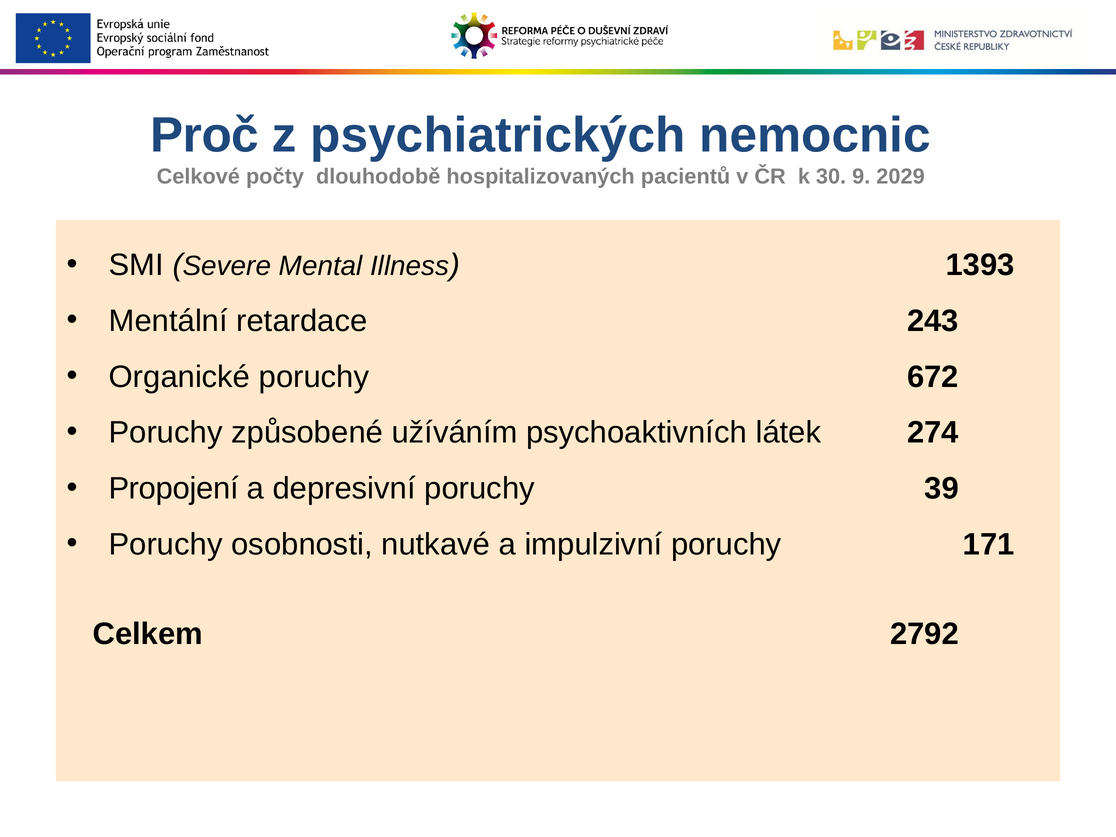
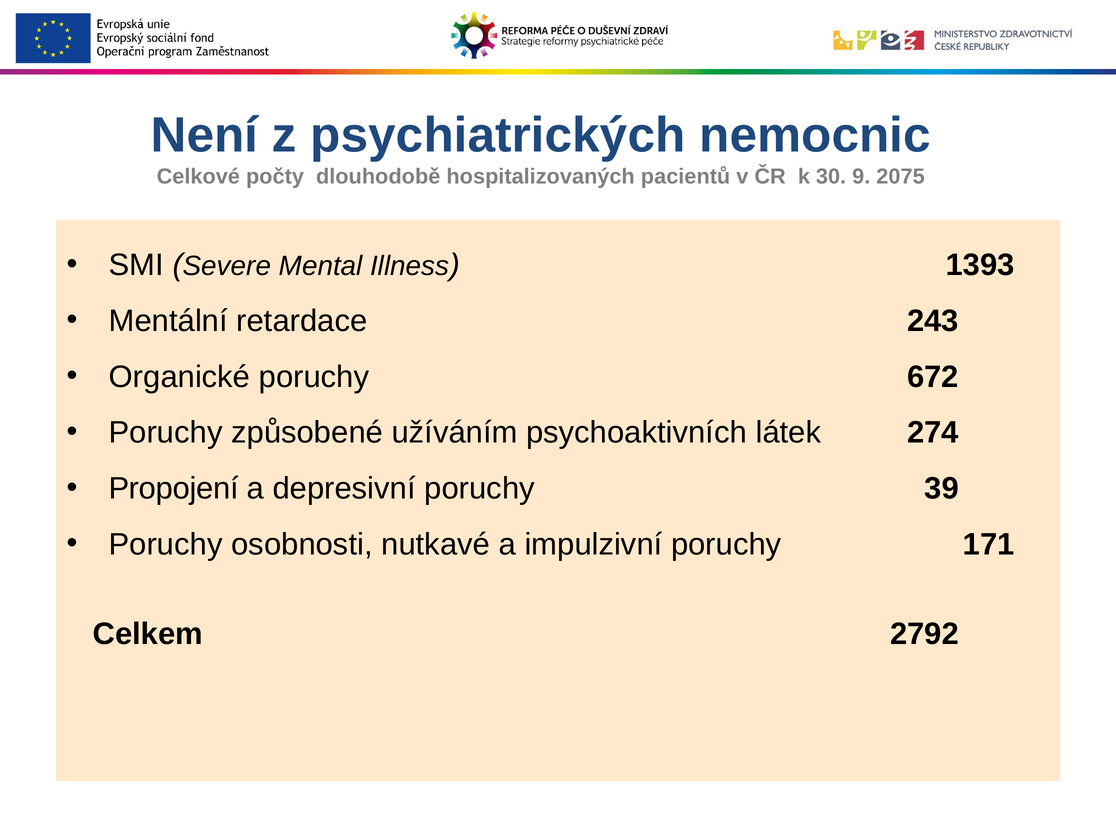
Proč: Proč -> Není
2029: 2029 -> 2075
